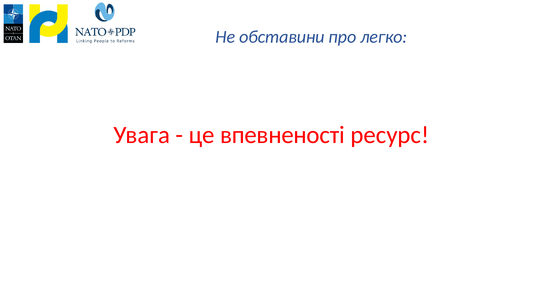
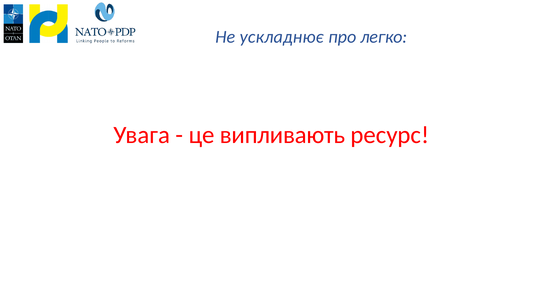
обставини: обставини -> ускладнює
впевненості: впевненості -> випливають
